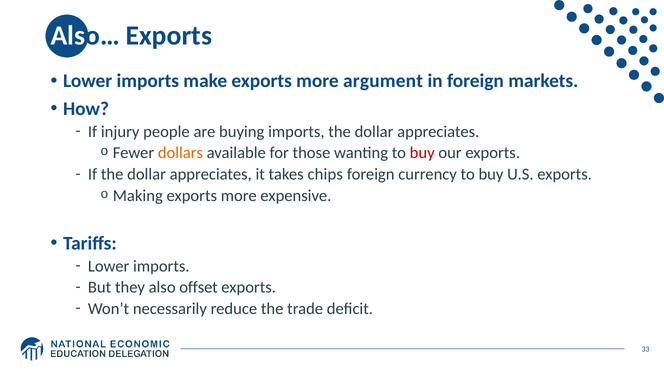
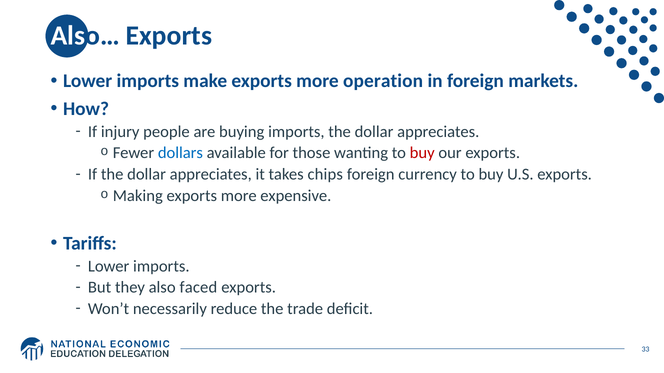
argument: argument -> operation
dollars colour: orange -> blue
offset: offset -> faced
